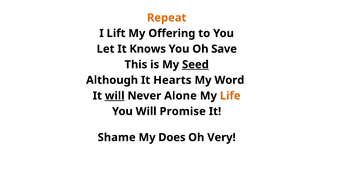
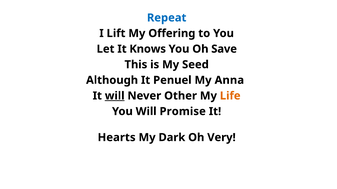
Repeat colour: orange -> blue
Seed underline: present -> none
Hearts: Hearts -> Penuel
Word: Word -> Anna
Alone: Alone -> Other
Shame: Shame -> Hearts
Does: Does -> Dark
